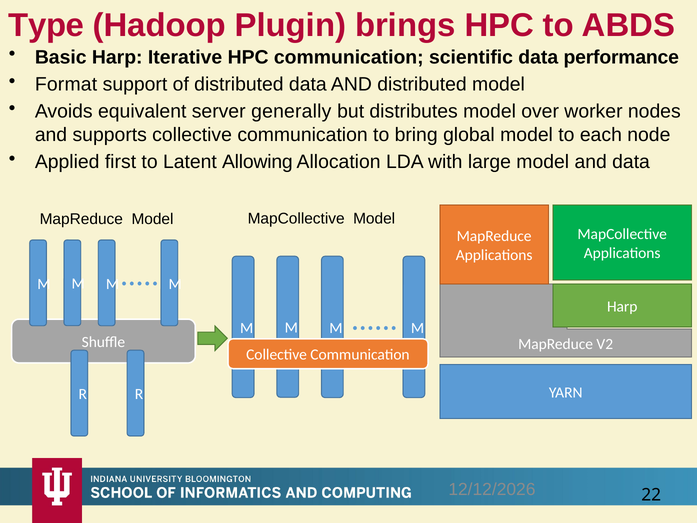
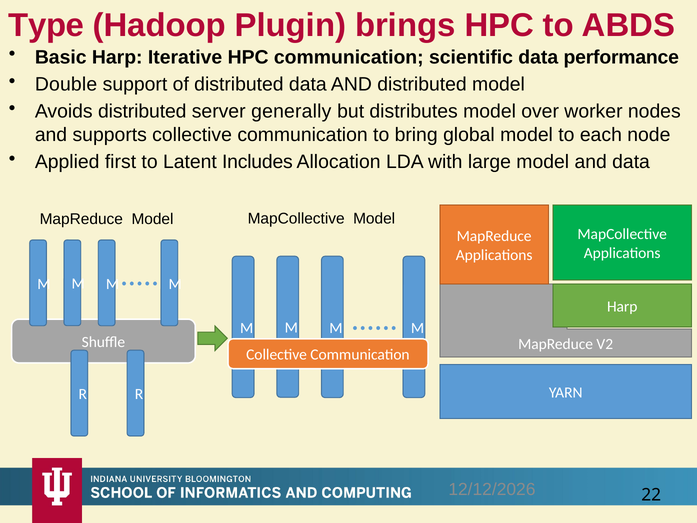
Format: Format -> Double
Avoids equivalent: equivalent -> distributed
Allowing: Allowing -> Includes
